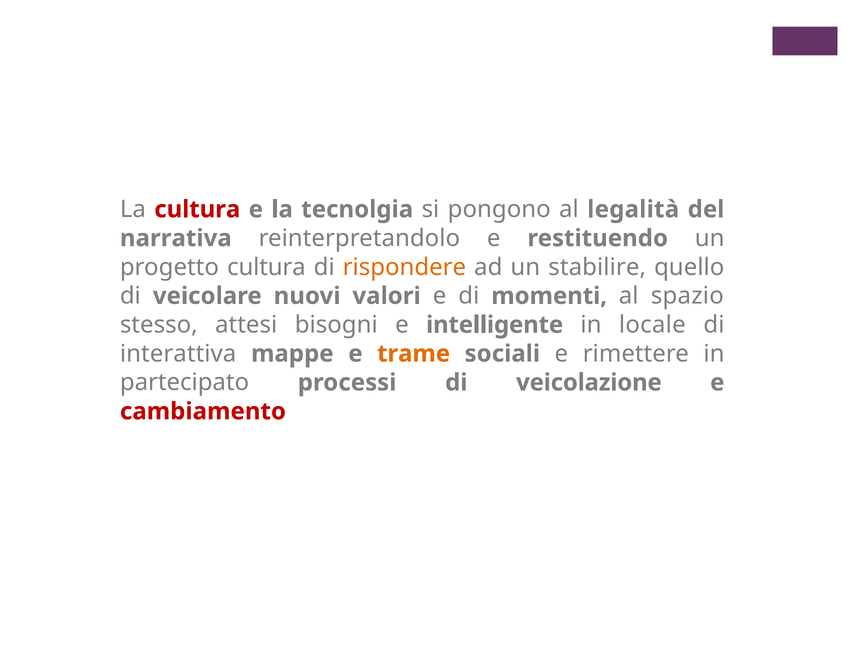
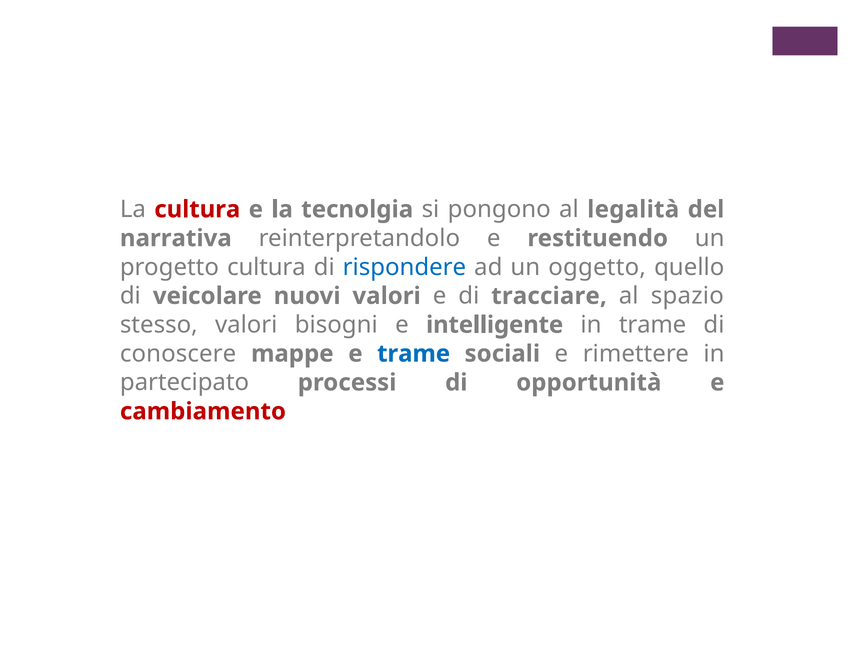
rispondere colour: orange -> blue
stabilire: stabilire -> oggetto
momenti: momenti -> tracciare
stesso attesi: attesi -> valori
in locale: locale -> trame
interattiva: interattiva -> conoscere
trame at (414, 354) colour: orange -> blue
veicolazione: veicolazione -> opportunità
